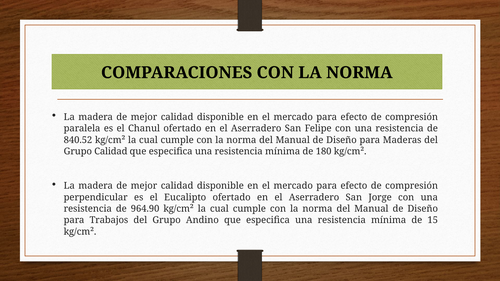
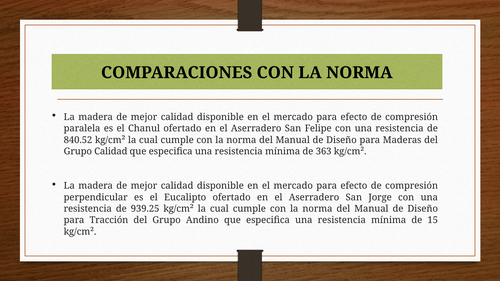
180: 180 -> 363
964.90: 964.90 -> 939.25
Trabajos: Trabajos -> Tracción
